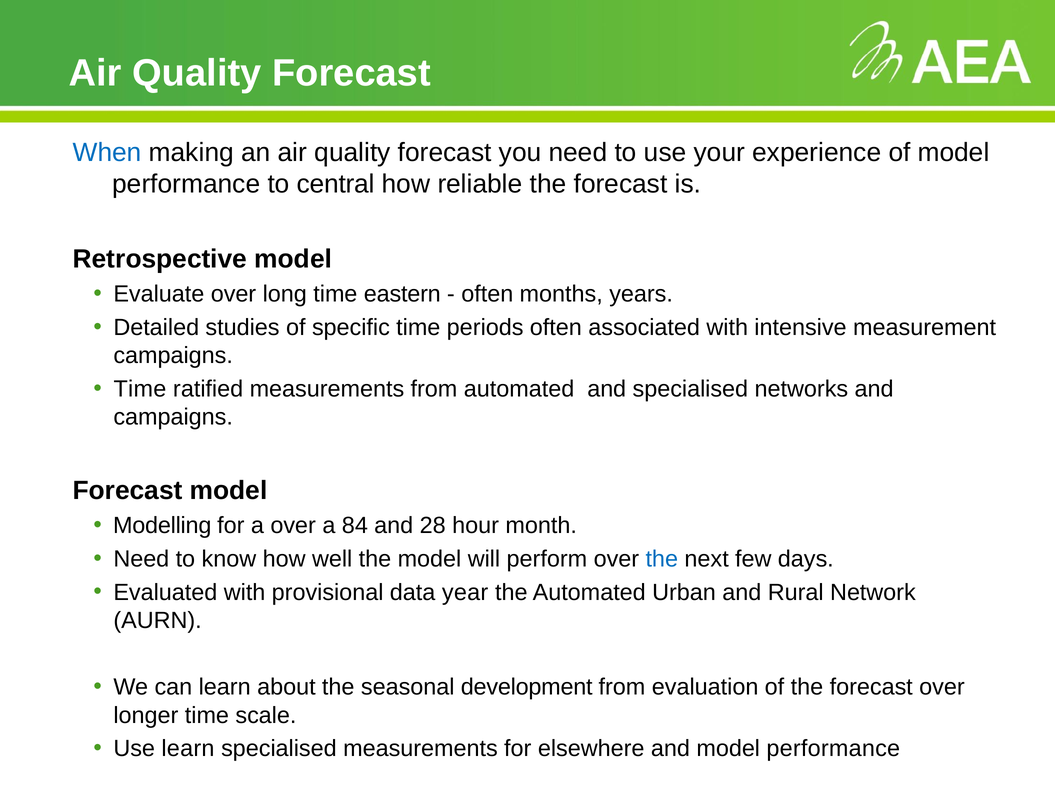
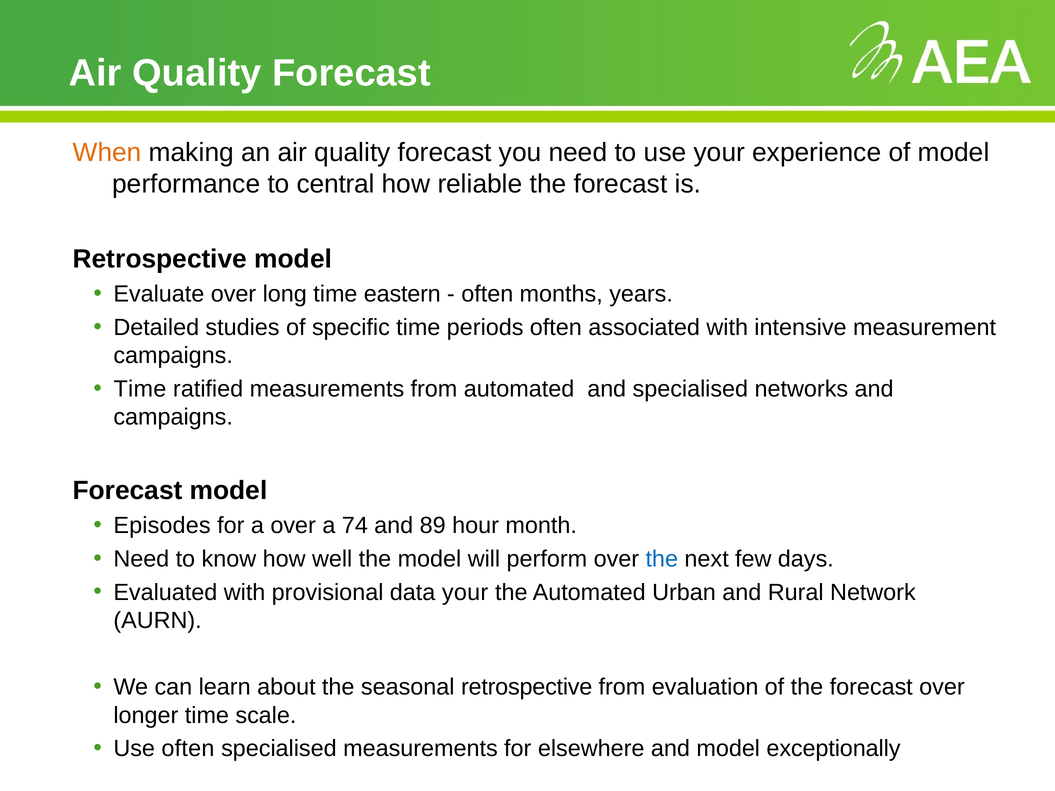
When colour: blue -> orange
Modelling: Modelling -> Episodes
84: 84 -> 74
28: 28 -> 89
data year: year -> your
seasonal development: development -> retrospective
Use learn: learn -> often
and model performance: performance -> exceptionally
